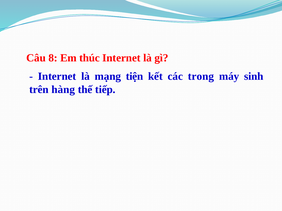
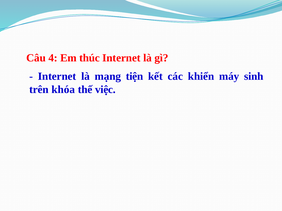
8: 8 -> 4
trong: trong -> khiển
hàng: hàng -> khóa
tiếp: tiếp -> việc
